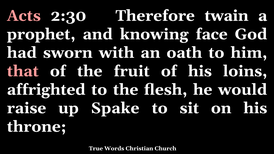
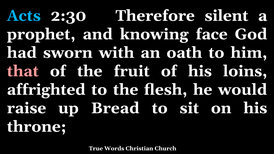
Acts colour: pink -> light blue
twain: twain -> silent
Spake: Spake -> Bread
